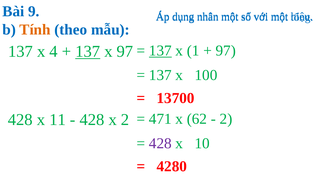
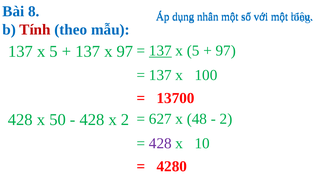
9: 9 -> 8
Tính colour: orange -> red
4 at (54, 52): 4 -> 5
137 at (88, 52) underline: present -> none
1 at (193, 51): 1 -> 5
11: 11 -> 50
471: 471 -> 627
62: 62 -> 48
